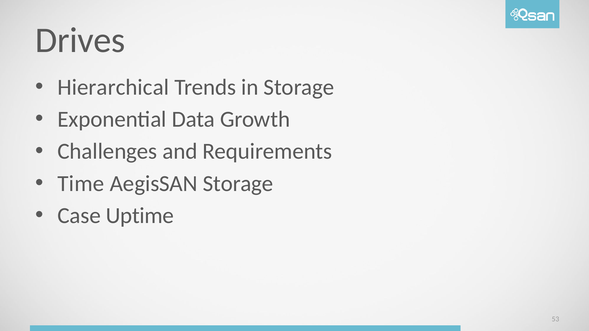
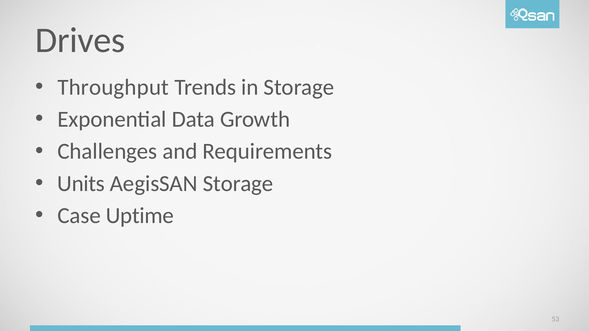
Hierarchical: Hierarchical -> Throughput
Time: Time -> Units
